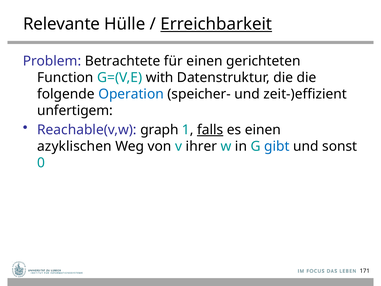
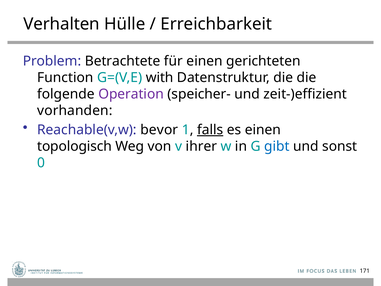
Relevante: Relevante -> Verhalten
Erreichbarkeit underline: present -> none
Operation colour: blue -> purple
unfertigem: unfertigem -> vorhanden
graph: graph -> bevor
azyklischen: azyklischen -> topologisch
